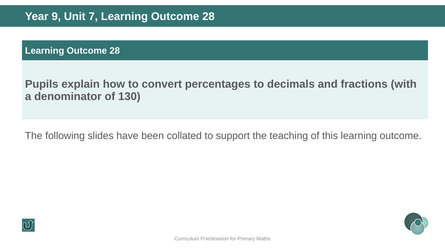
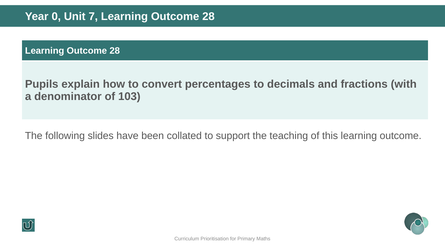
9: 9 -> 0
130: 130 -> 103
